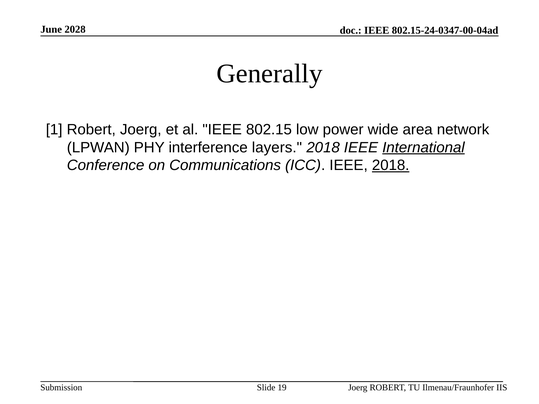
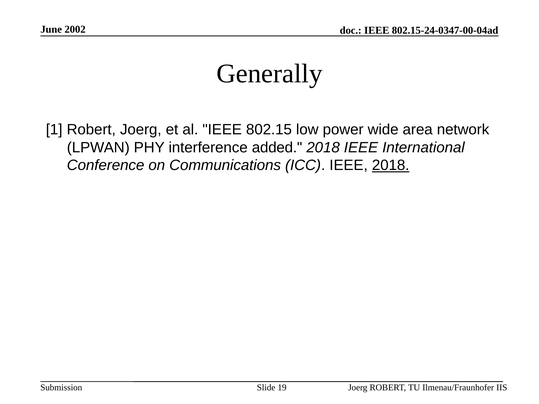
2028: 2028 -> 2002
layers: layers -> added
International underline: present -> none
